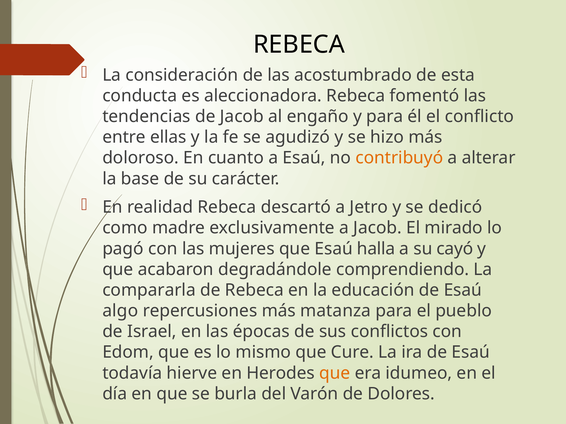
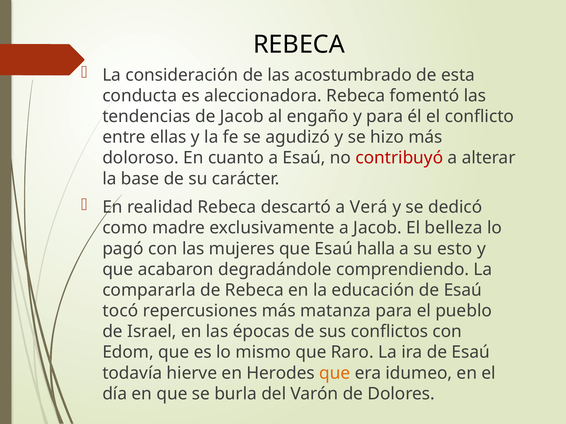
contribuyó colour: orange -> red
Jetro: Jetro -> Verá
mirado: mirado -> belleza
cayó: cayó -> esto
algo: algo -> tocó
Cure: Cure -> Raro
